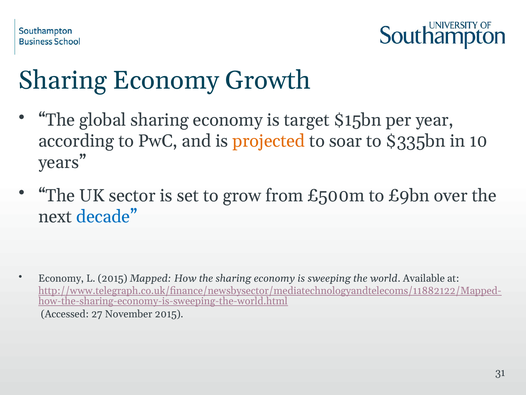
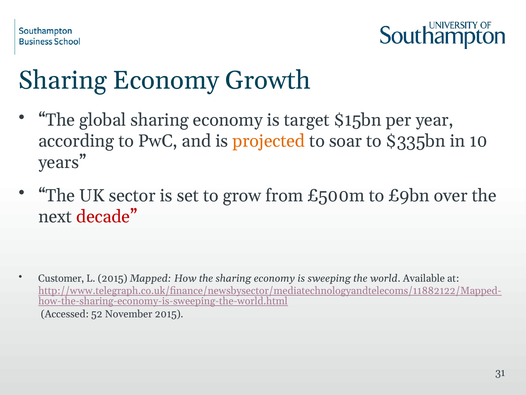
decade colour: blue -> red
Economy at (61, 278): Economy -> Customer
27: 27 -> 52
